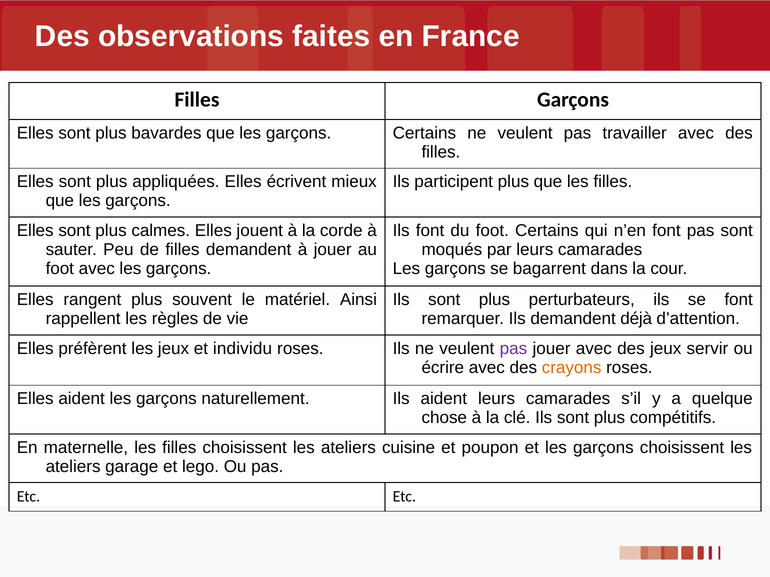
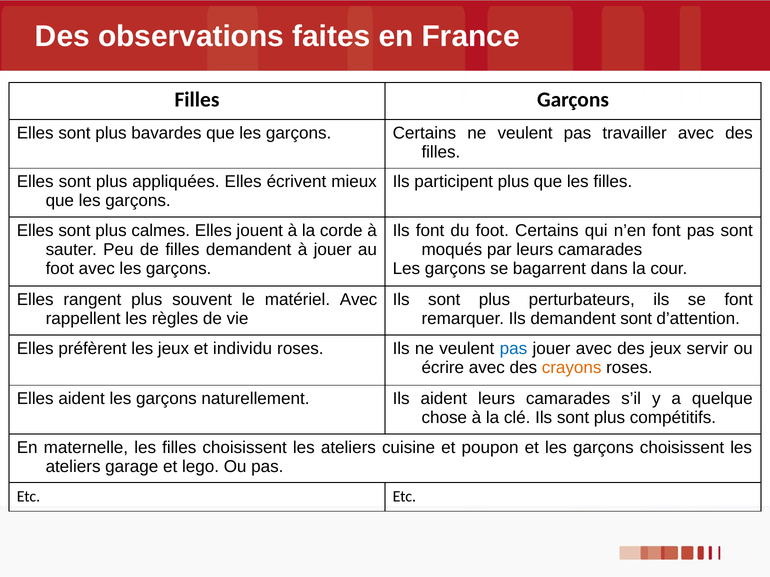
matériel Ainsi: Ainsi -> Avec
demandent déjà: déjà -> sont
pas at (513, 349) colour: purple -> blue
